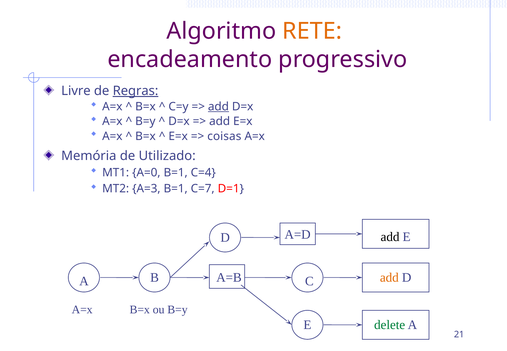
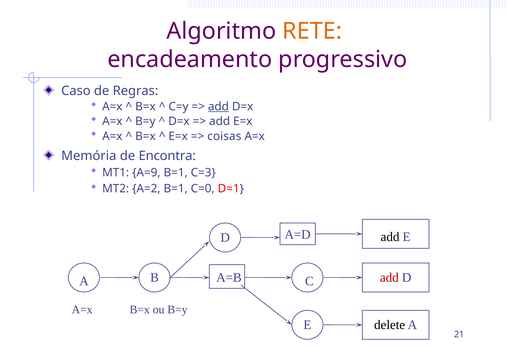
Livre: Livre -> Caso
Regras underline: present -> none
Utilizado: Utilizado -> Encontra
A=0: A=0 -> A=9
C=4: C=4 -> C=3
A=3: A=3 -> A=2
C=7: C=7 -> C=0
add at (389, 278) colour: orange -> red
delete colour: green -> black
